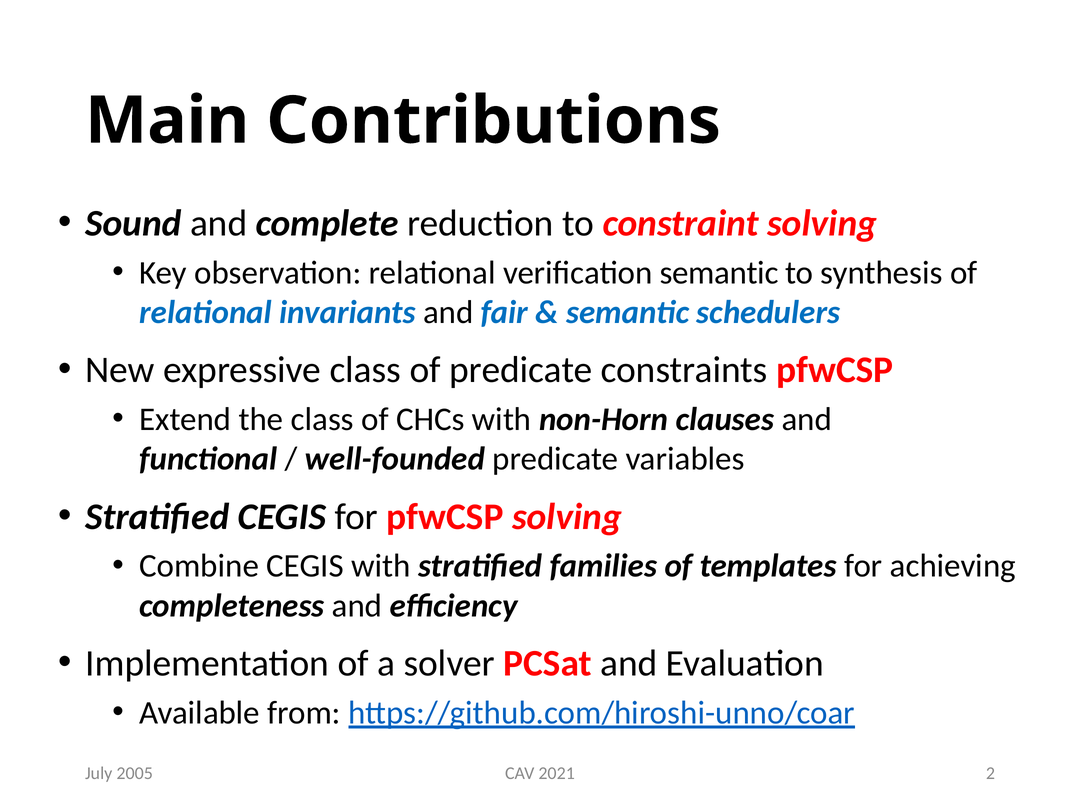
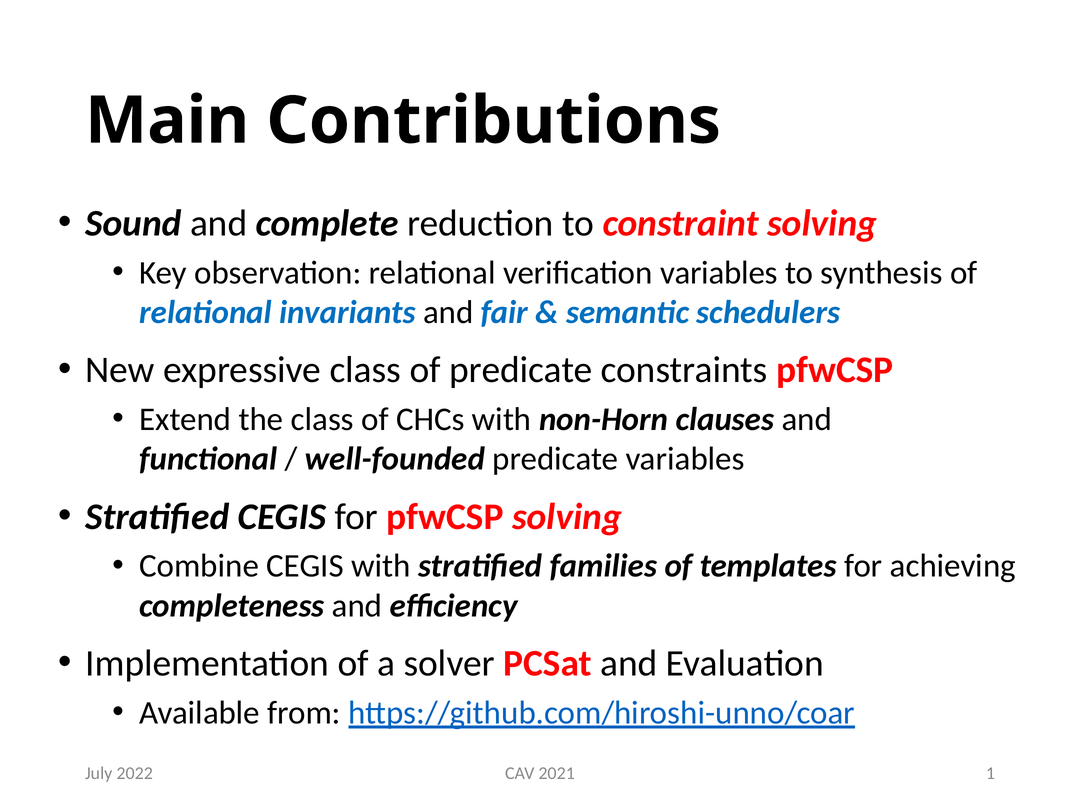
verification semantic: semantic -> variables
2005: 2005 -> 2022
2: 2 -> 1
